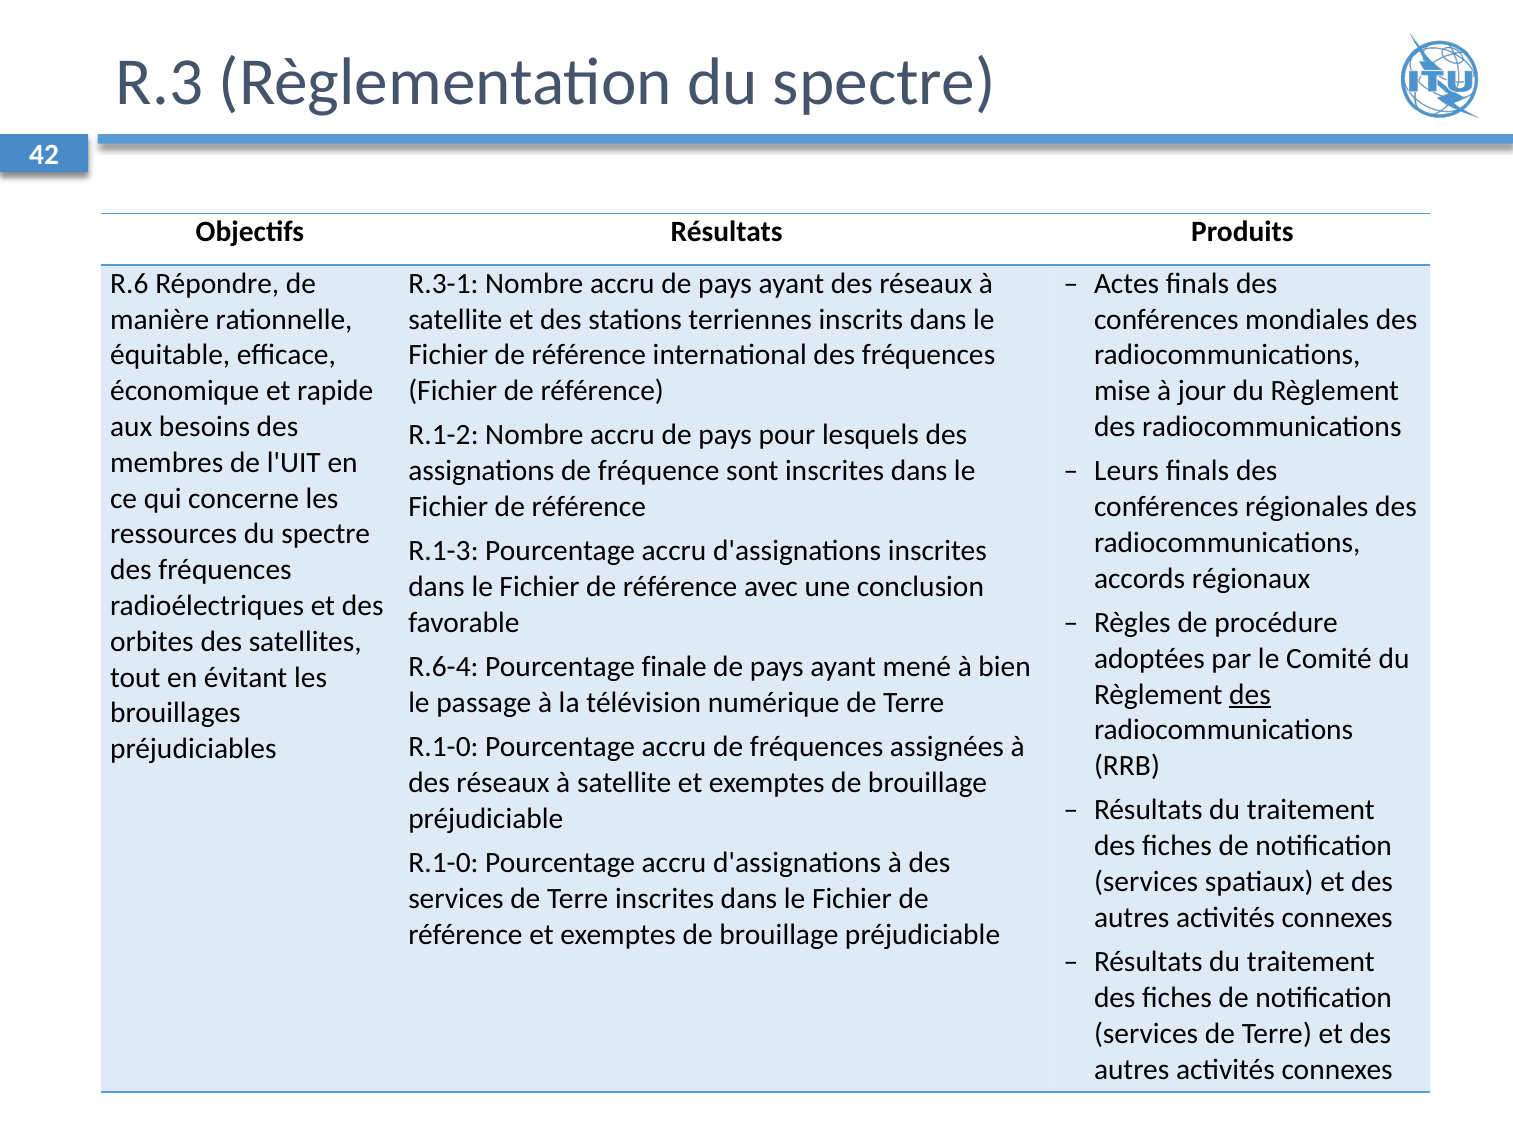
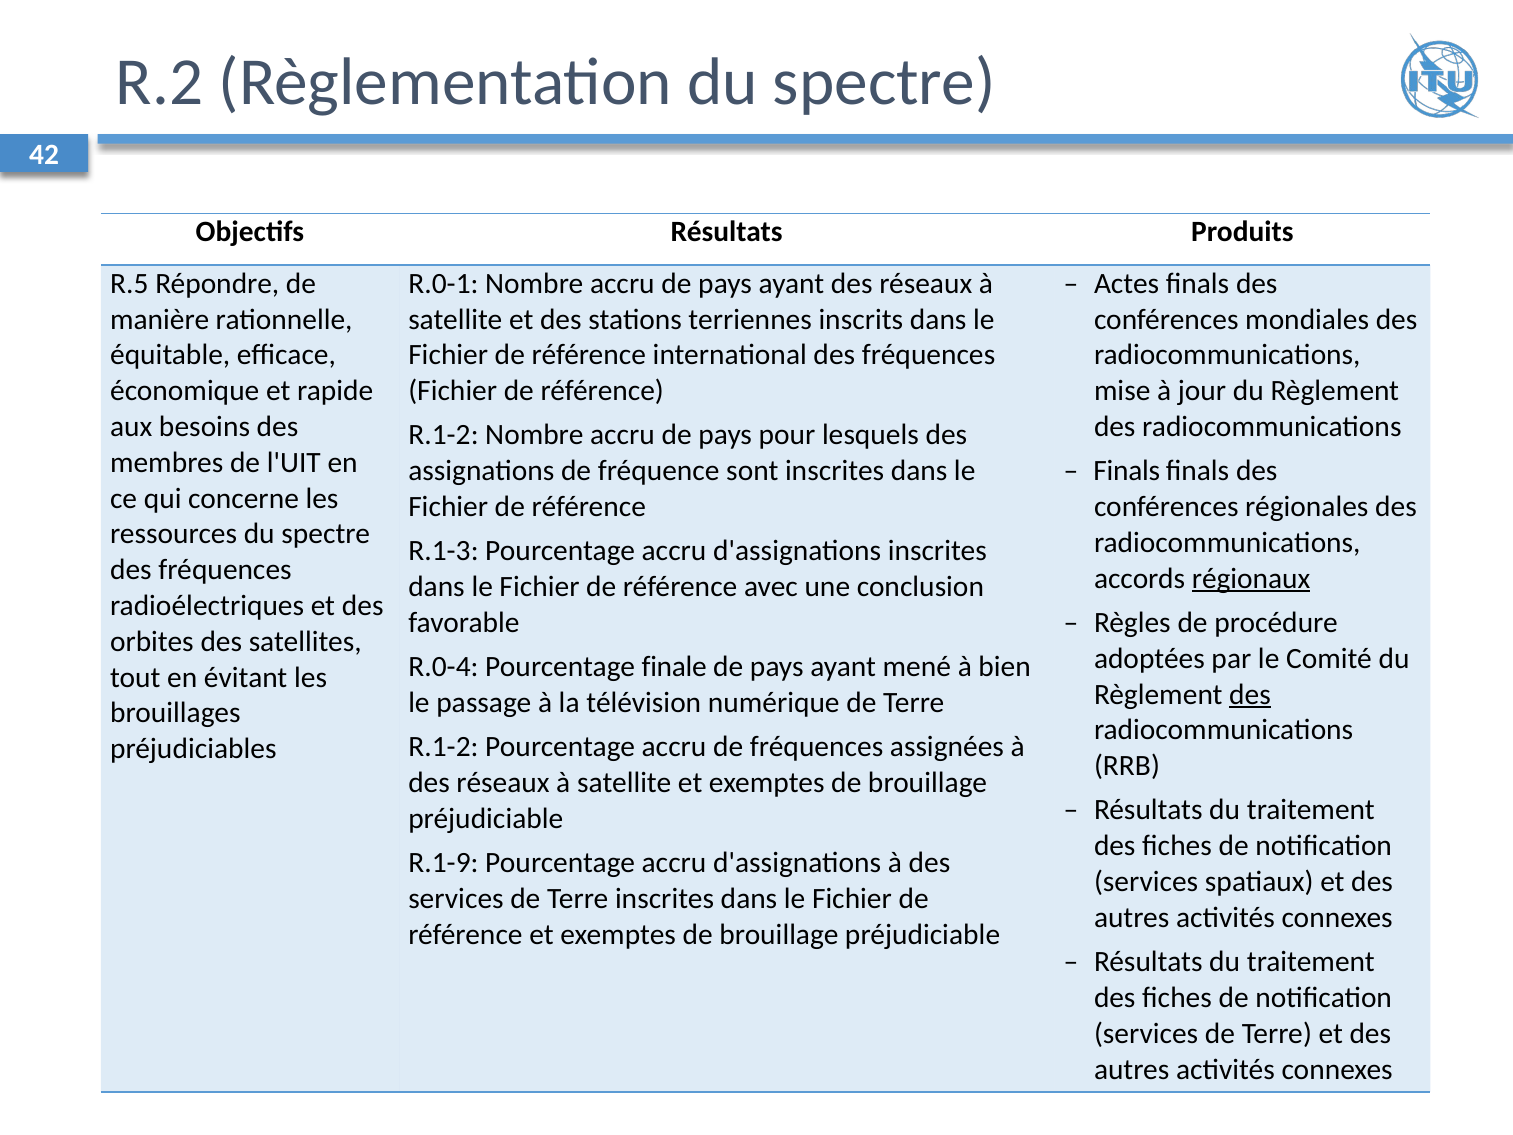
R.3: R.3 -> R.2
R.6: R.6 -> R.5
R.3-1: R.3-1 -> R.0-1
Leurs at (1126, 471): Leurs -> Finals
régionaux underline: none -> present
R.6-4: R.6-4 -> R.0-4
R.1-0 at (443, 747): R.1-0 -> R.1-2
R.1-0 at (443, 863): R.1-0 -> R.1-9
